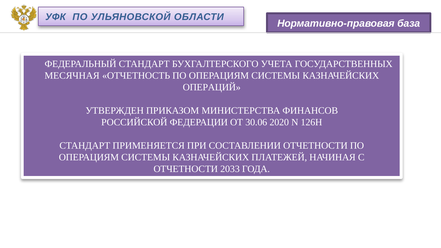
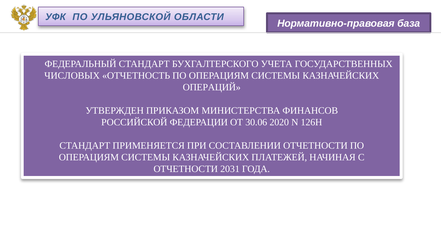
МЕСЯЧНАЯ: МЕСЯЧНАЯ -> ЧИСЛОВЫХ
2033: 2033 -> 2031
